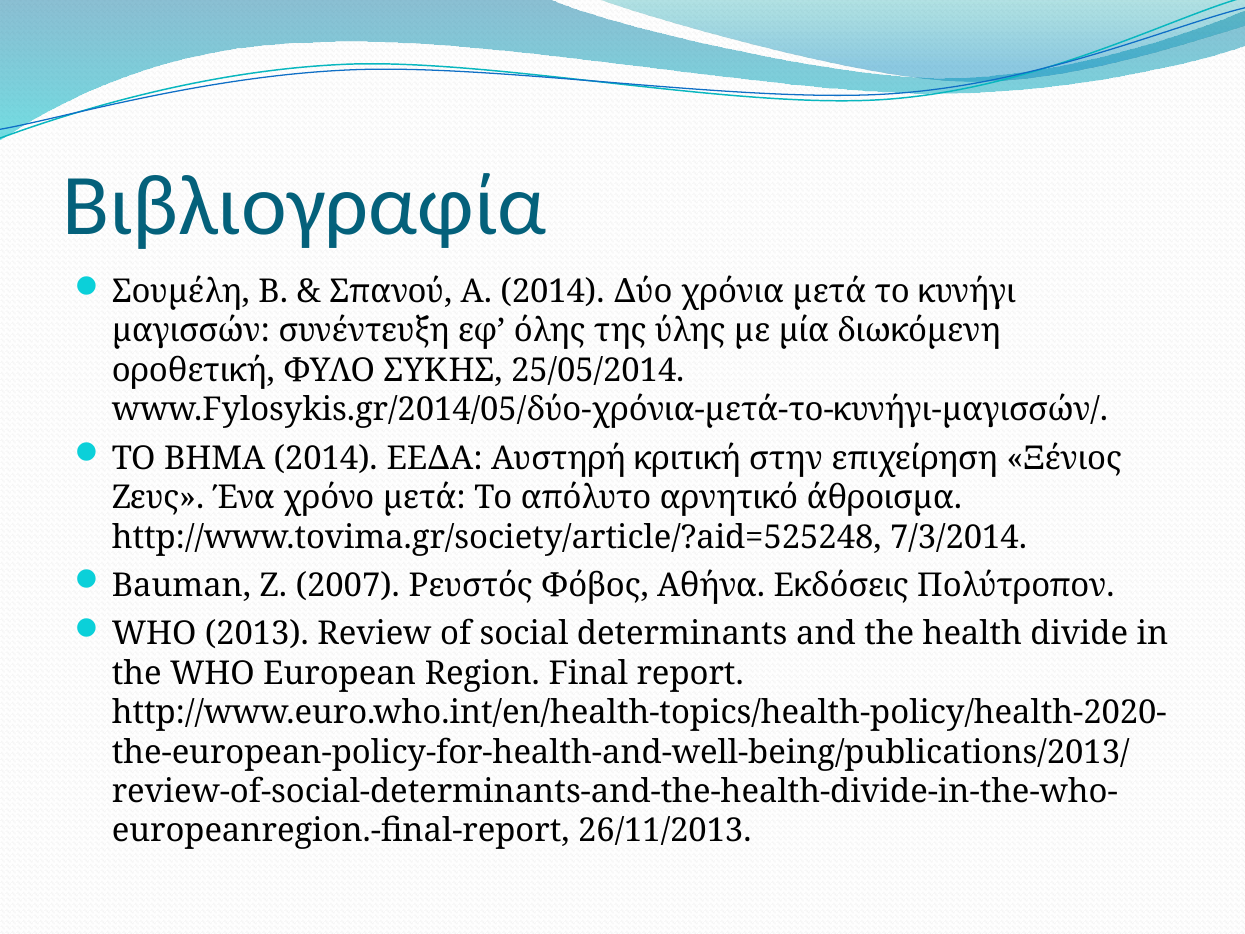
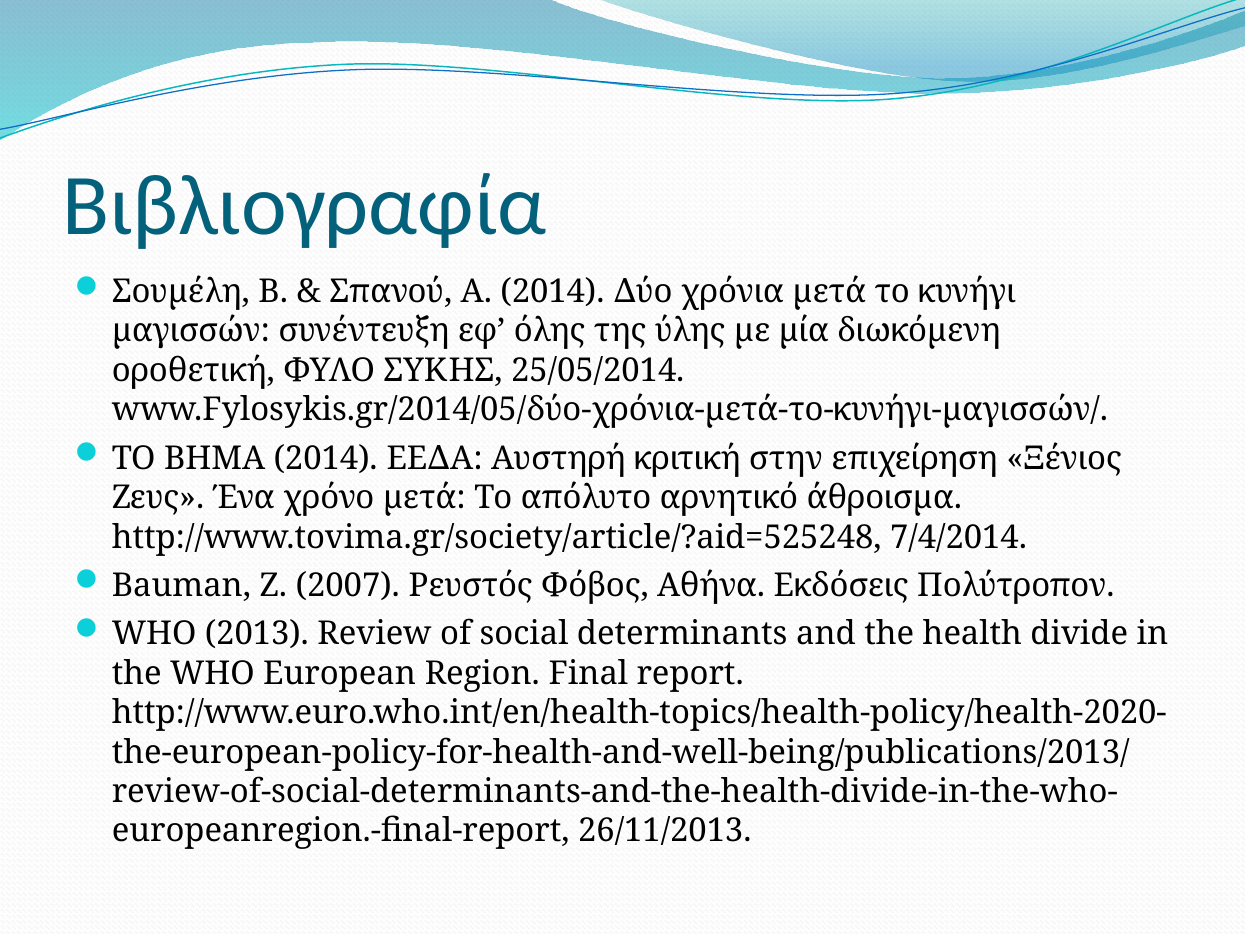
7/3/2014: 7/3/2014 -> 7/4/2014
